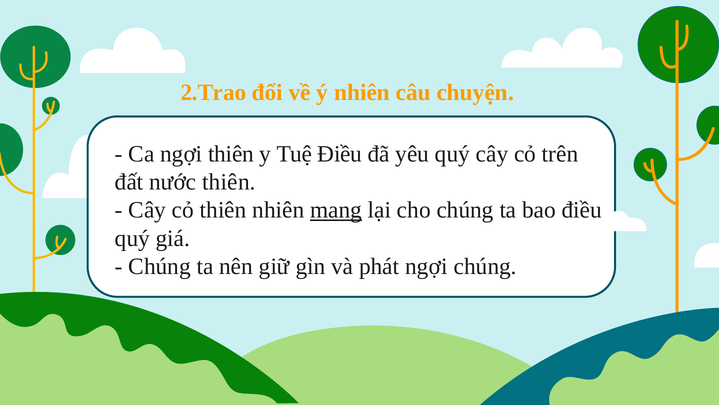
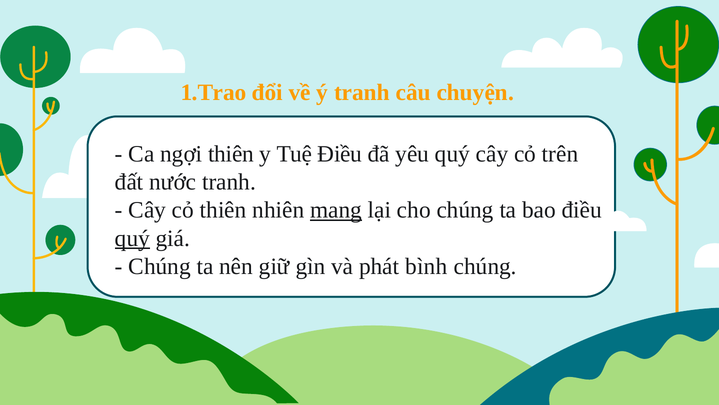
2.Trao: 2.Trao -> 1.Trao
ý nhiên: nhiên -> tranh
nước thiên: thiên -> tranh
quý at (132, 238) underline: none -> present
phát ngợi: ngợi -> bình
